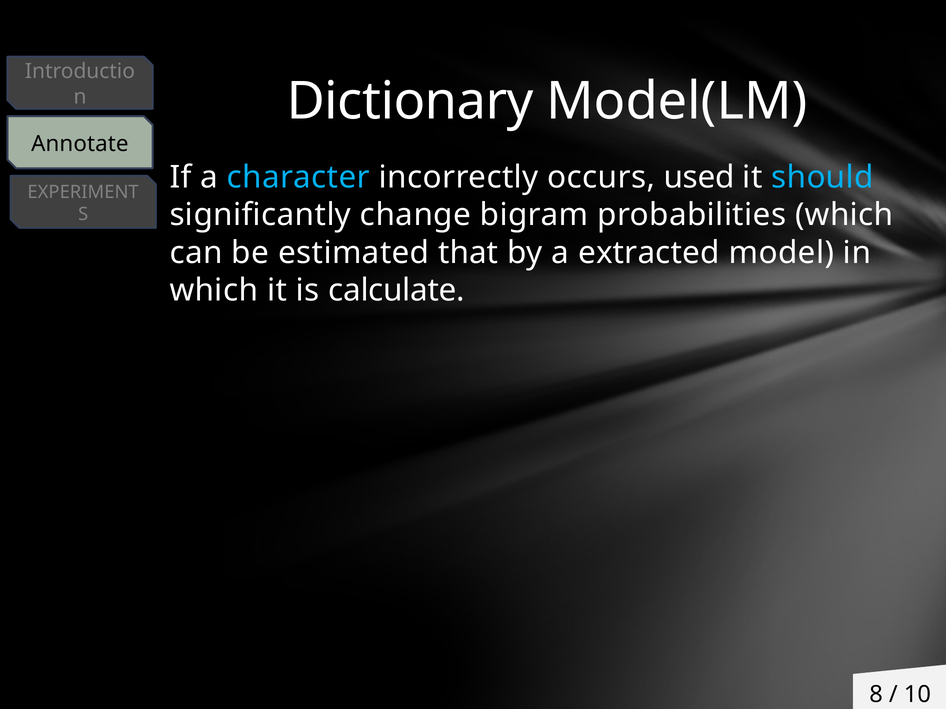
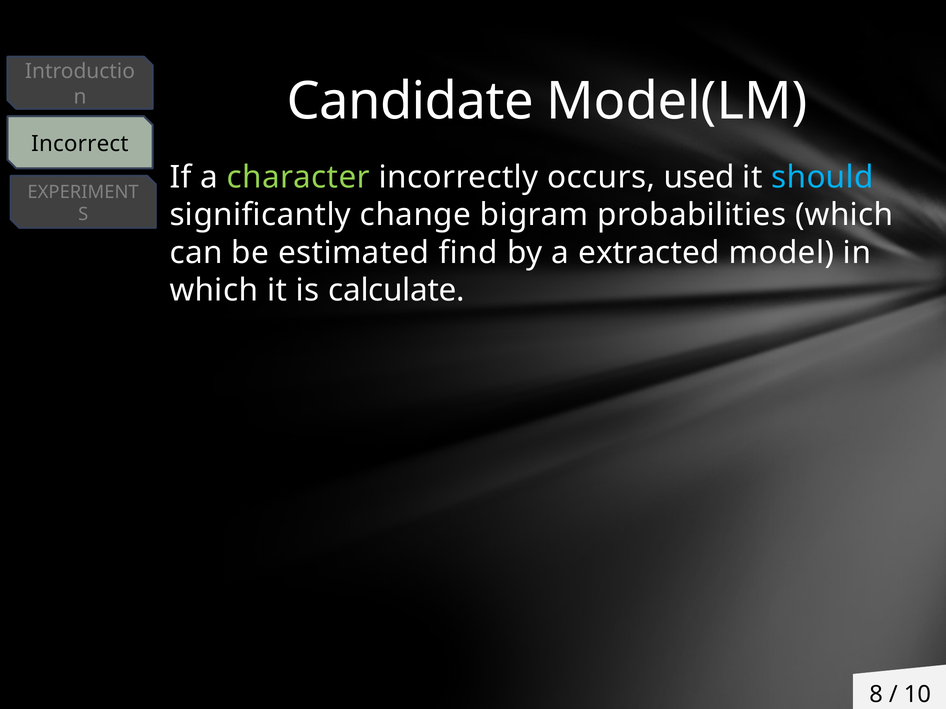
Dictionary: Dictionary -> Candidate
Annotate: Annotate -> Incorrect
character colour: light blue -> light green
that: that -> find
